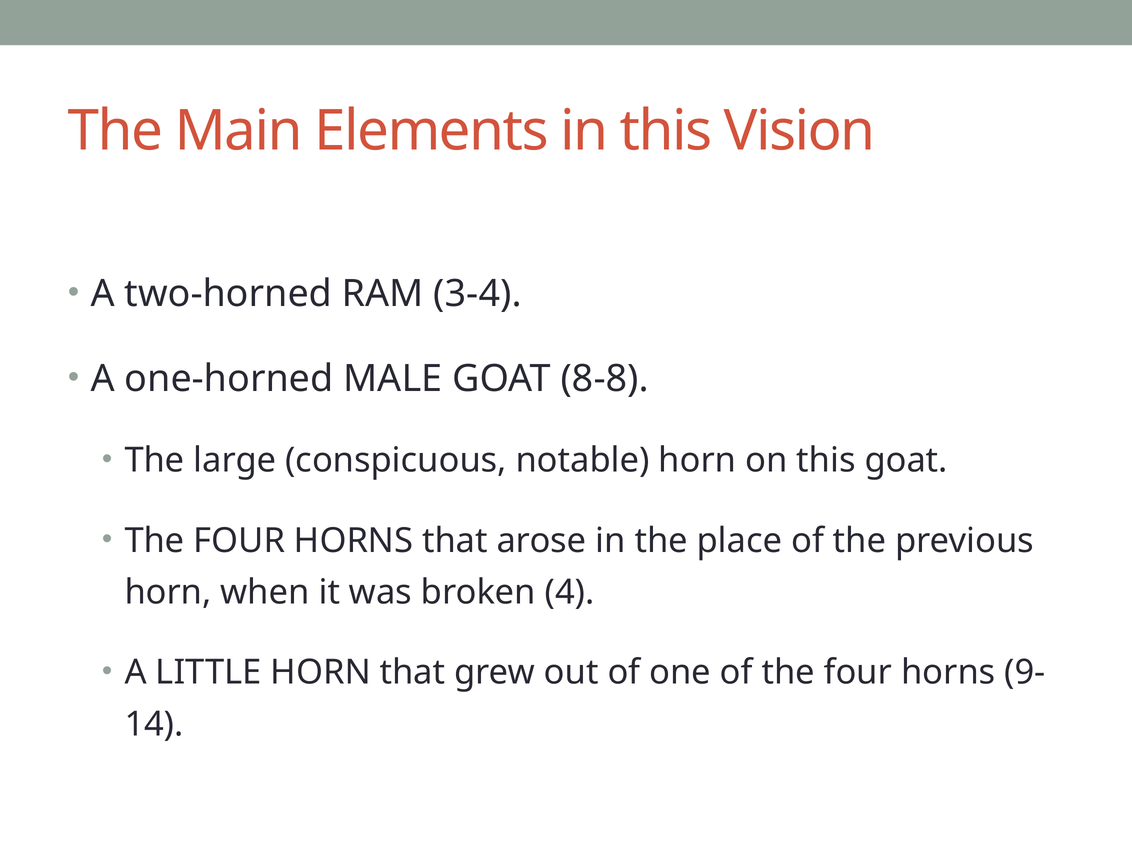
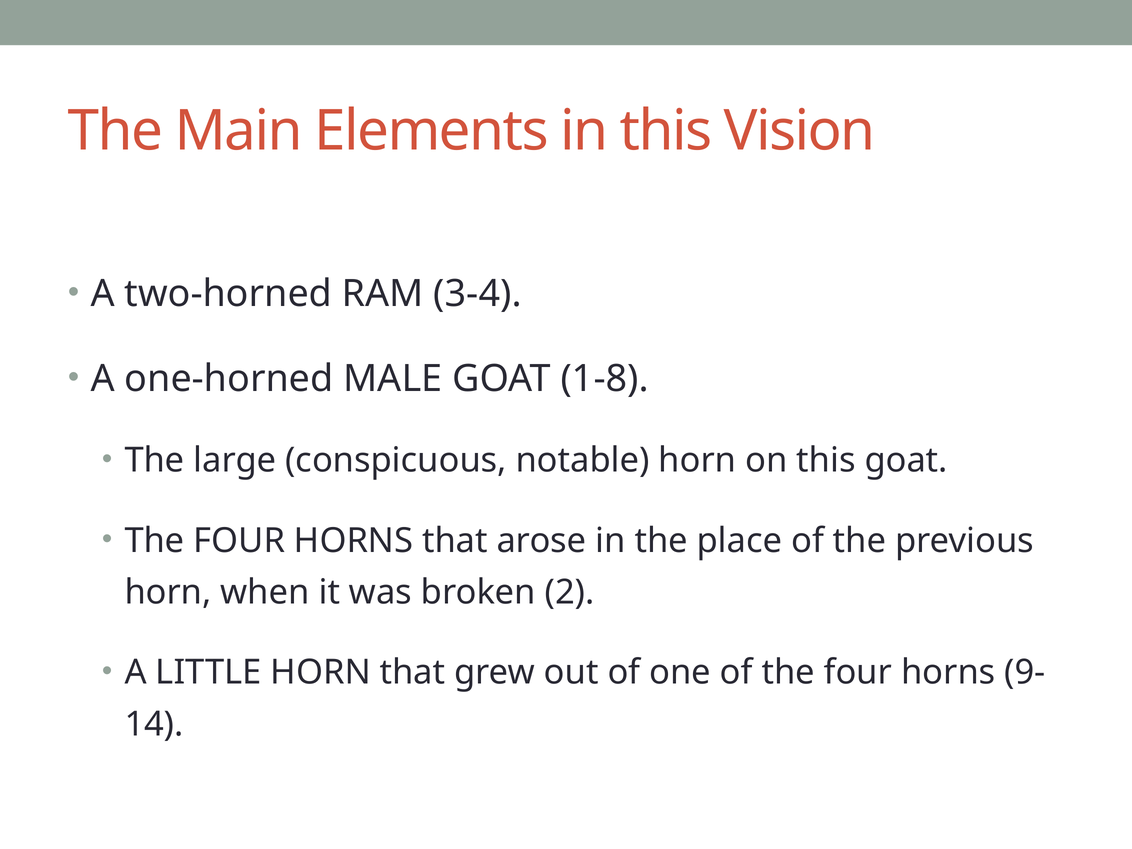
8-8: 8-8 -> 1-8
4: 4 -> 2
